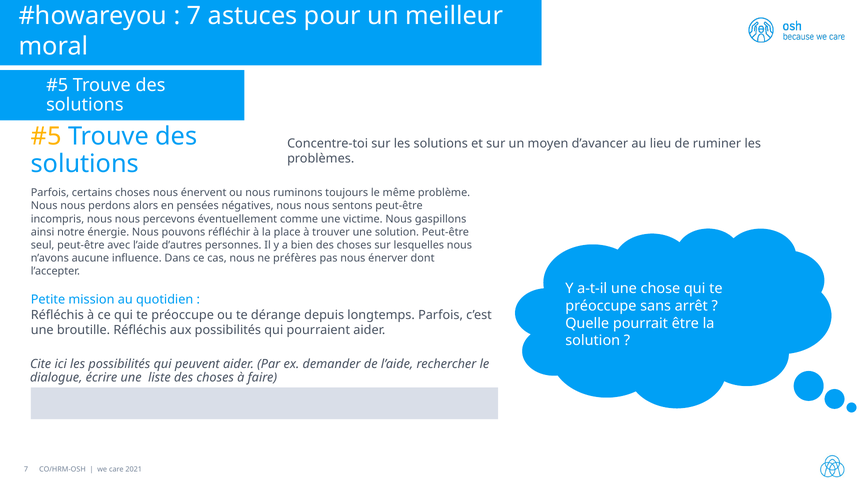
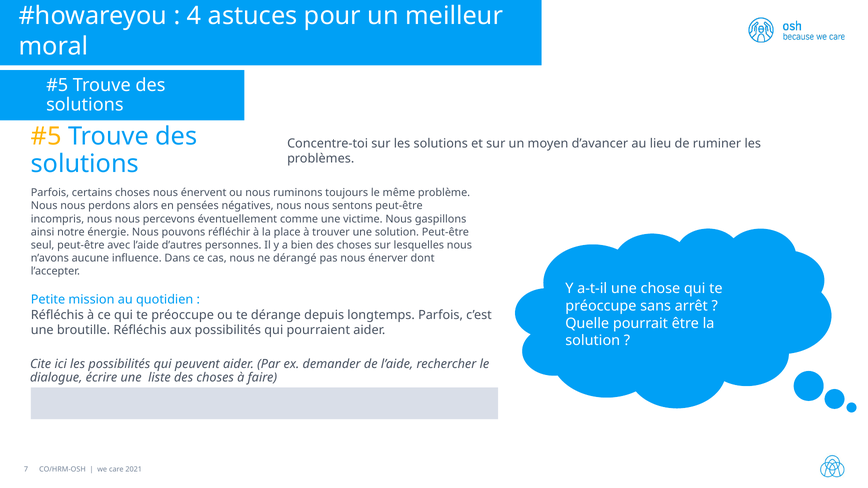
7 at (194, 16): 7 -> 4
préfères: préfères -> dérangé
